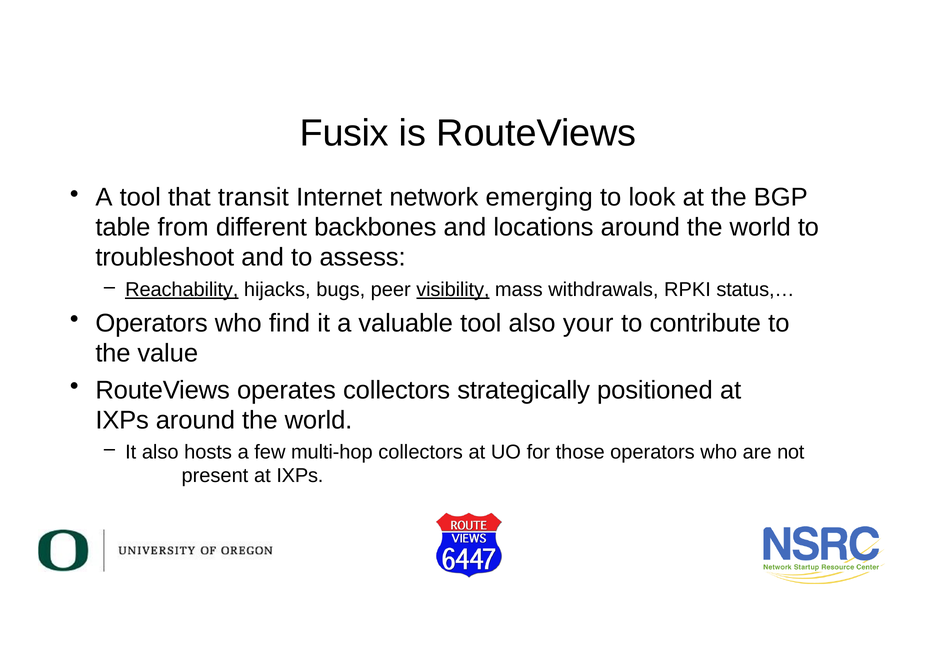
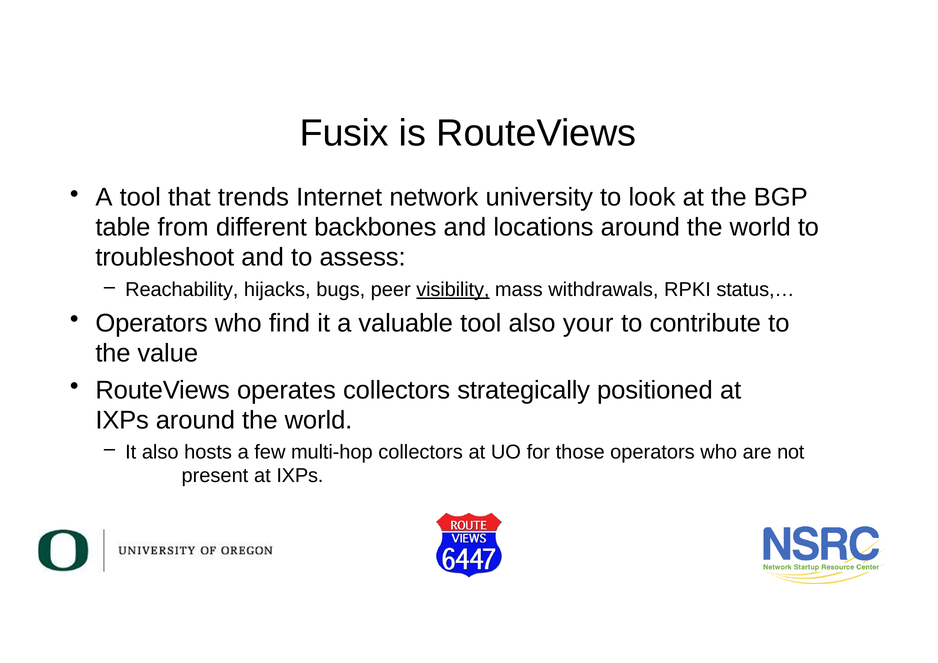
transit: transit -> trends
emerging: emerging -> university
Reachability underline: present -> none
